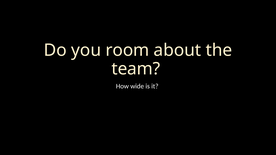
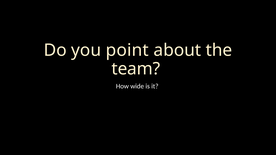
room: room -> point
